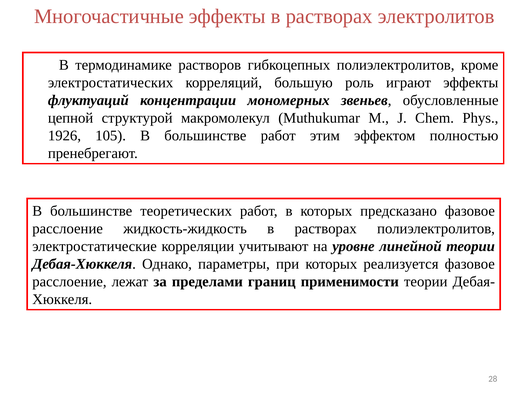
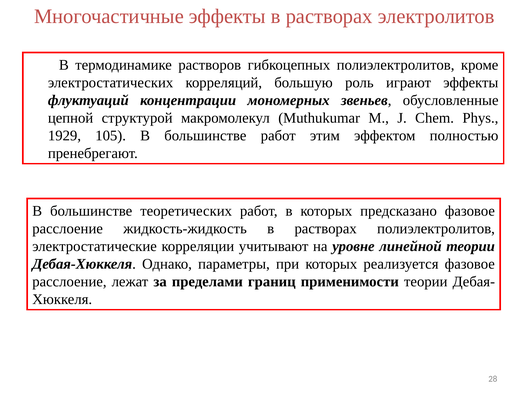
1926: 1926 -> 1929
